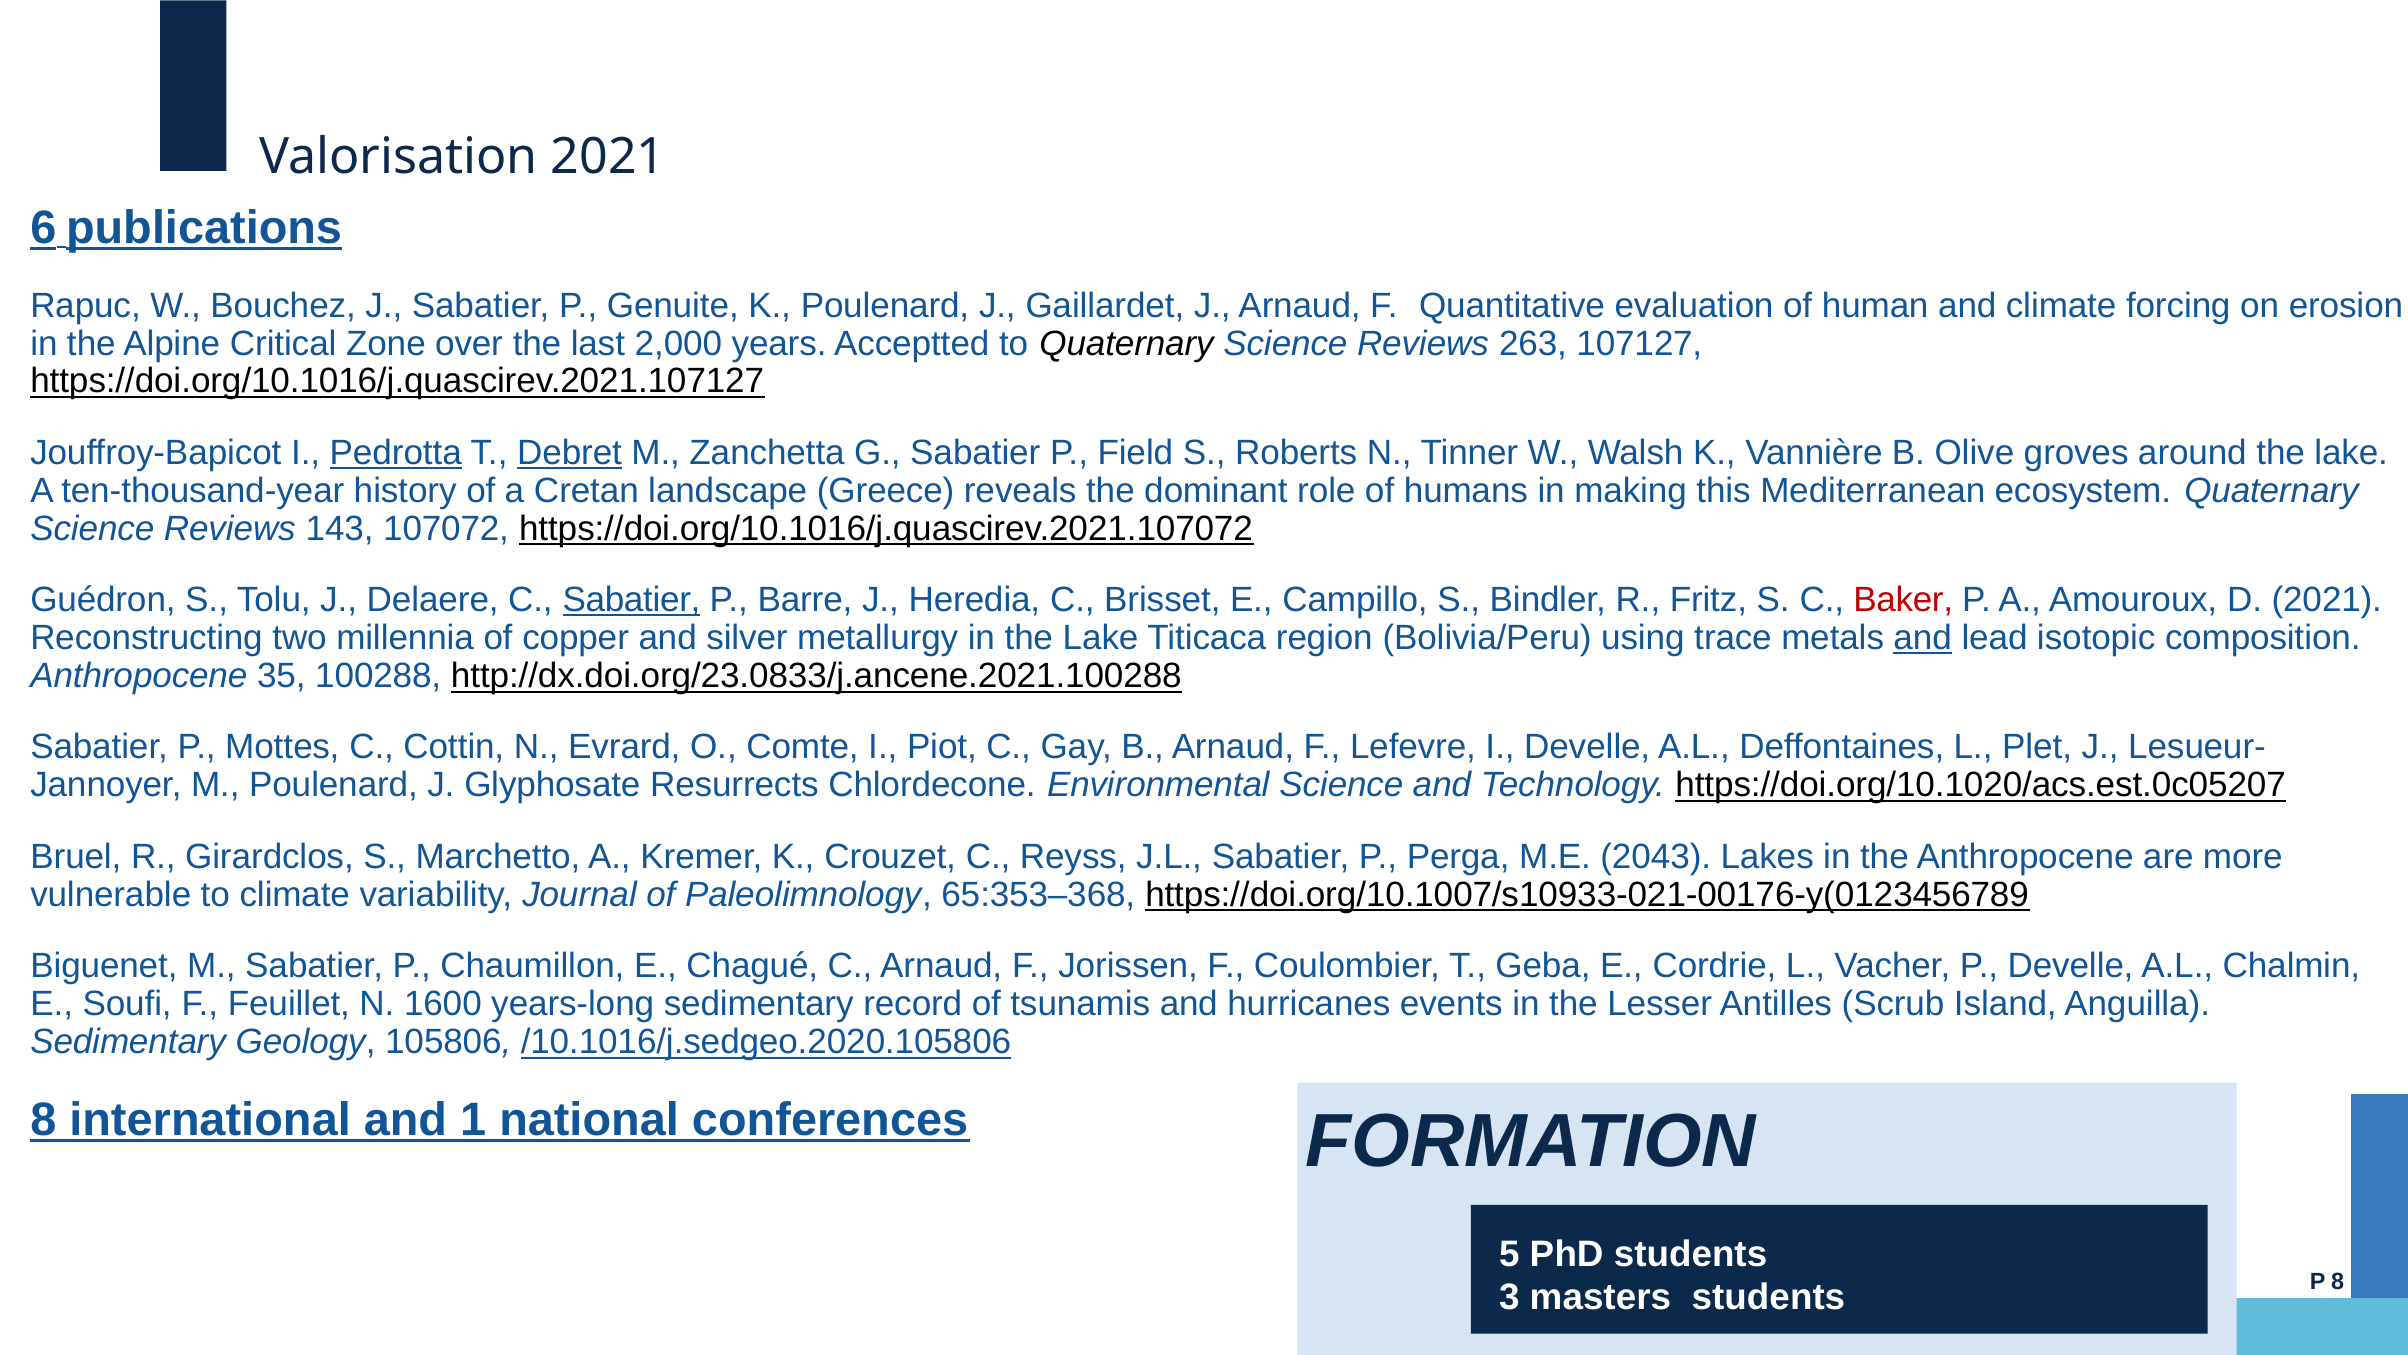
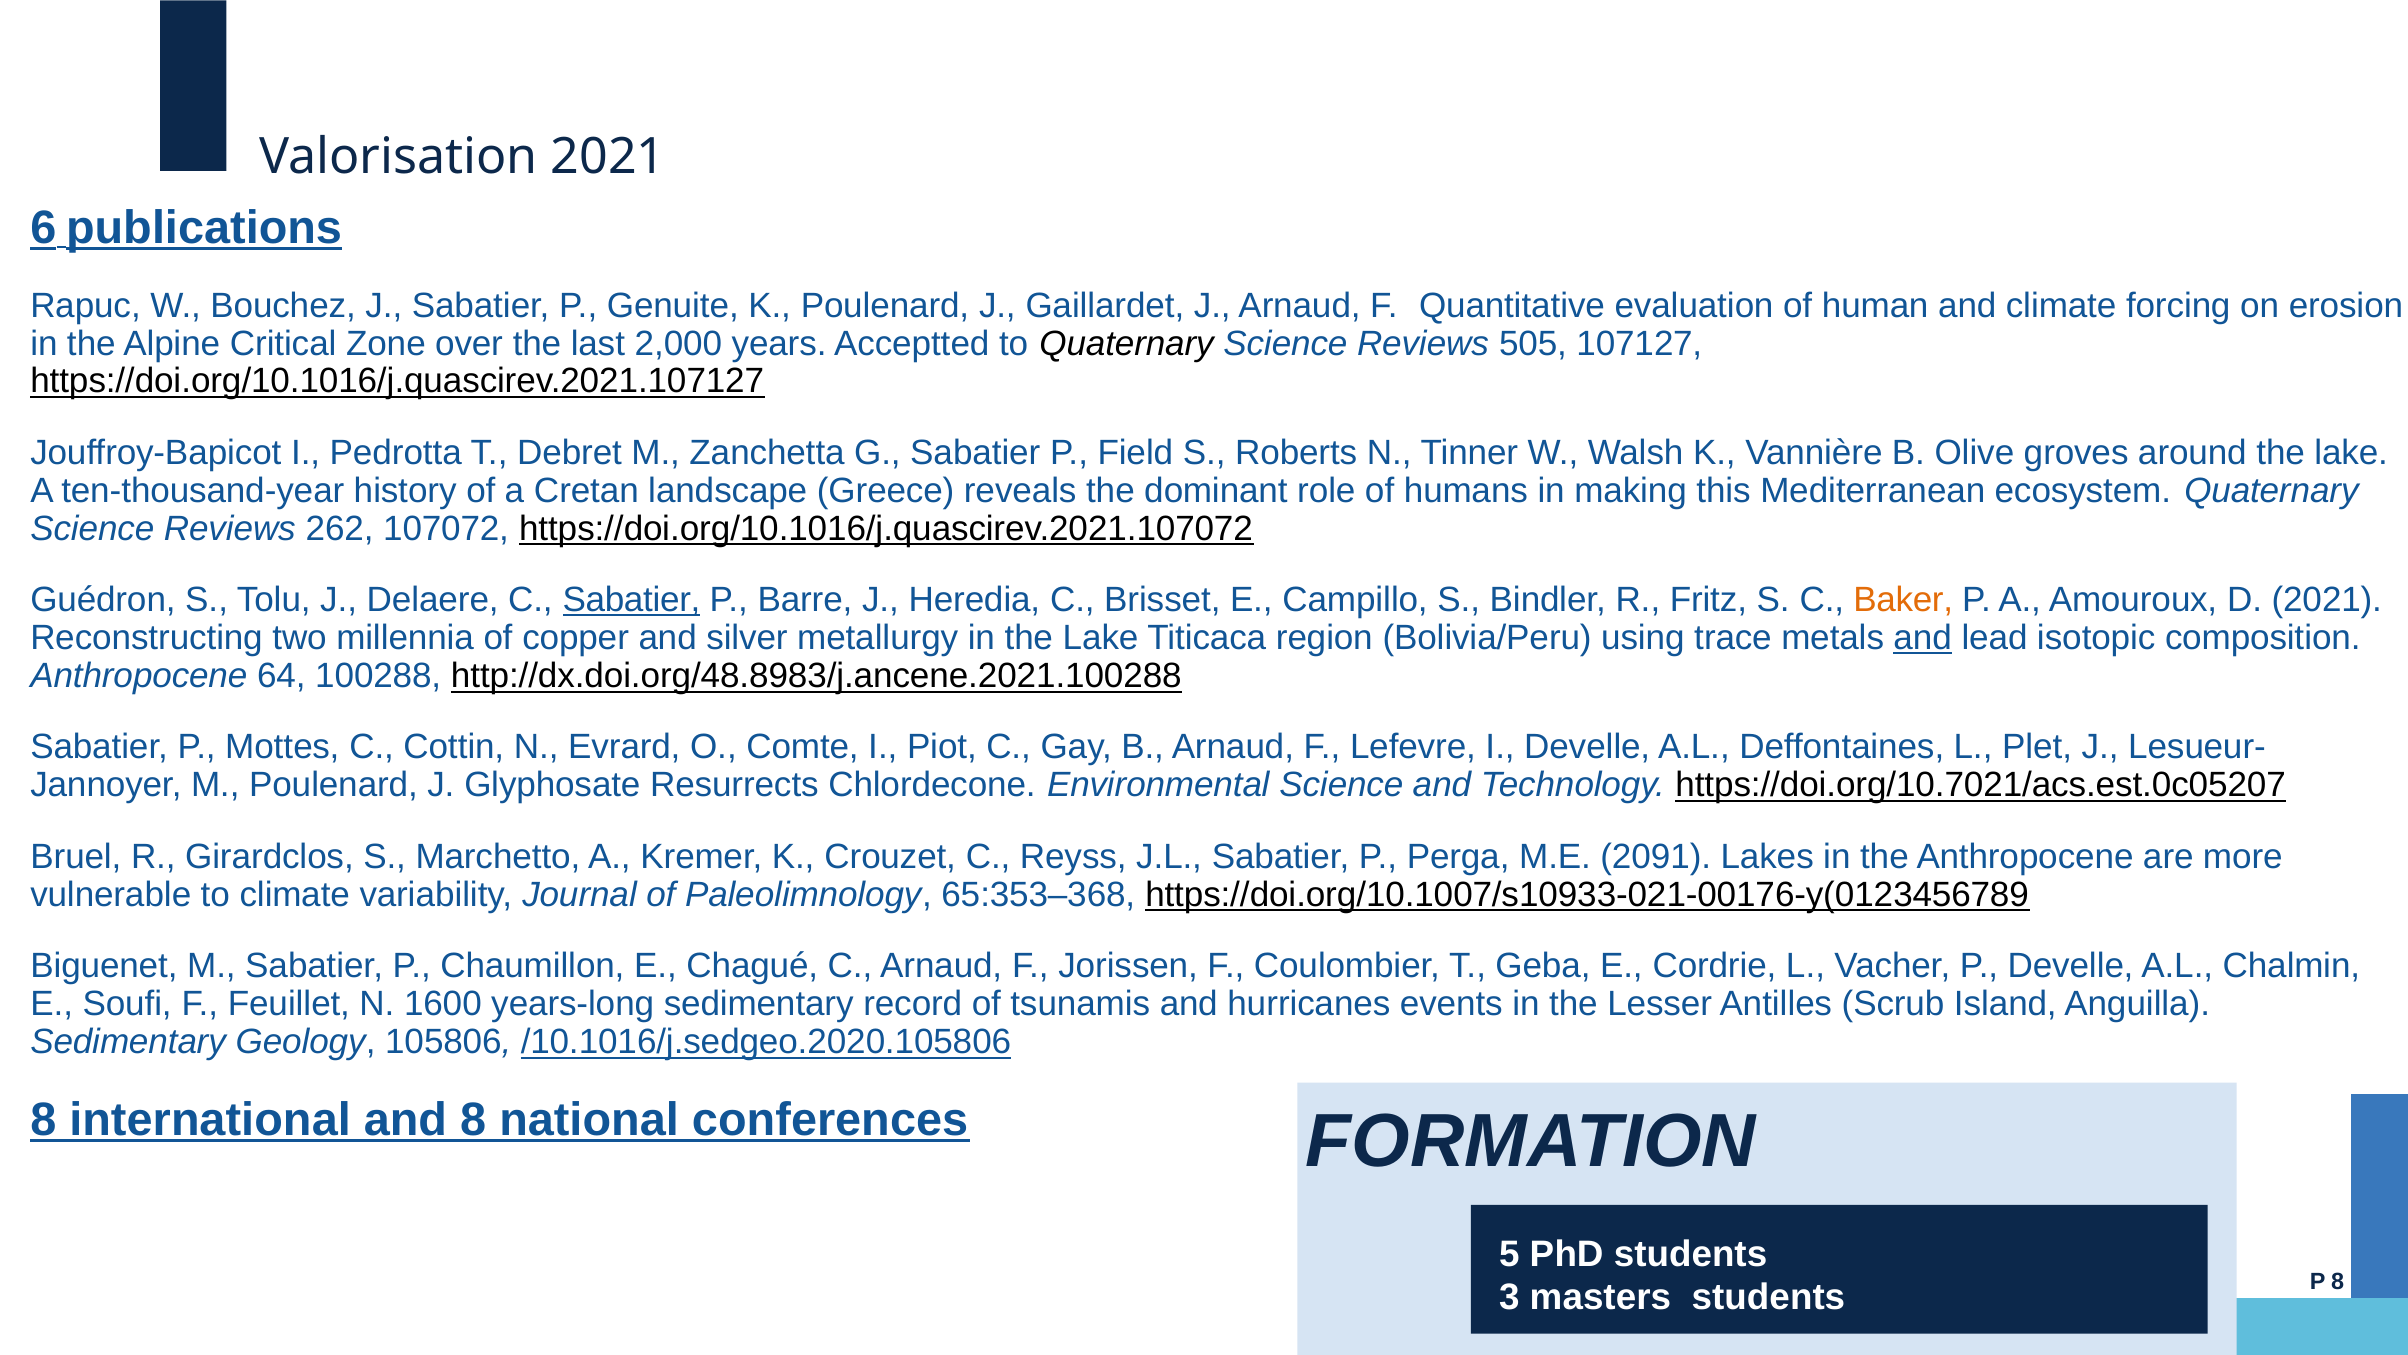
263: 263 -> 505
Pedrotta underline: present -> none
Debret underline: present -> none
143: 143 -> 262
Baker colour: red -> orange
35: 35 -> 64
http://dx.doi.org/23.0833/j.ancene.2021.100288: http://dx.doi.org/23.0833/j.ancene.2021.100288 -> http://dx.doi.org/48.8983/j.ancene.2021.100288
https://doi.org/10.1020/acs.est.0c05207: https://doi.org/10.1020/acs.est.0c05207 -> https://doi.org/10.7021/acs.est.0c05207
2043: 2043 -> 2091
and 1: 1 -> 8
